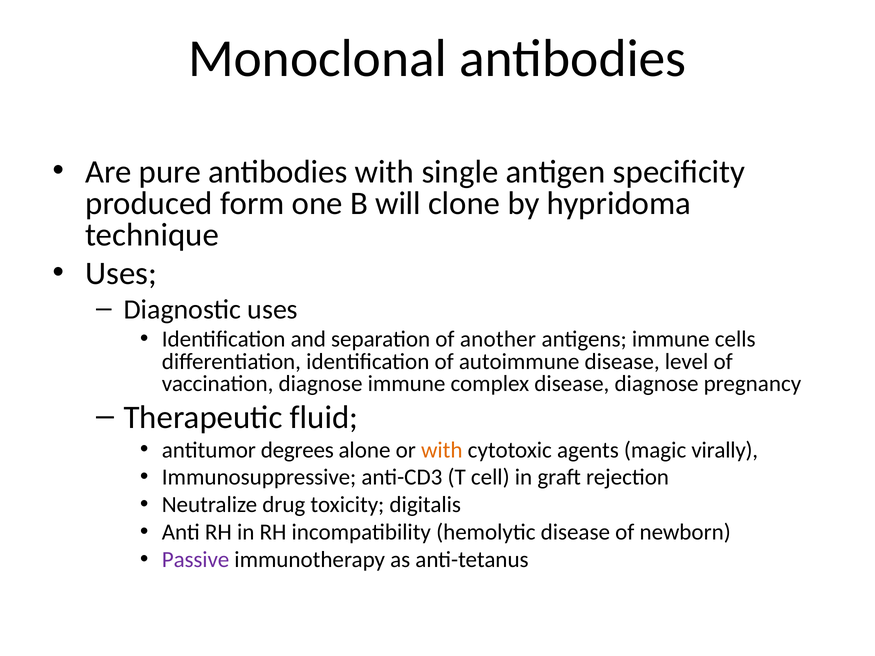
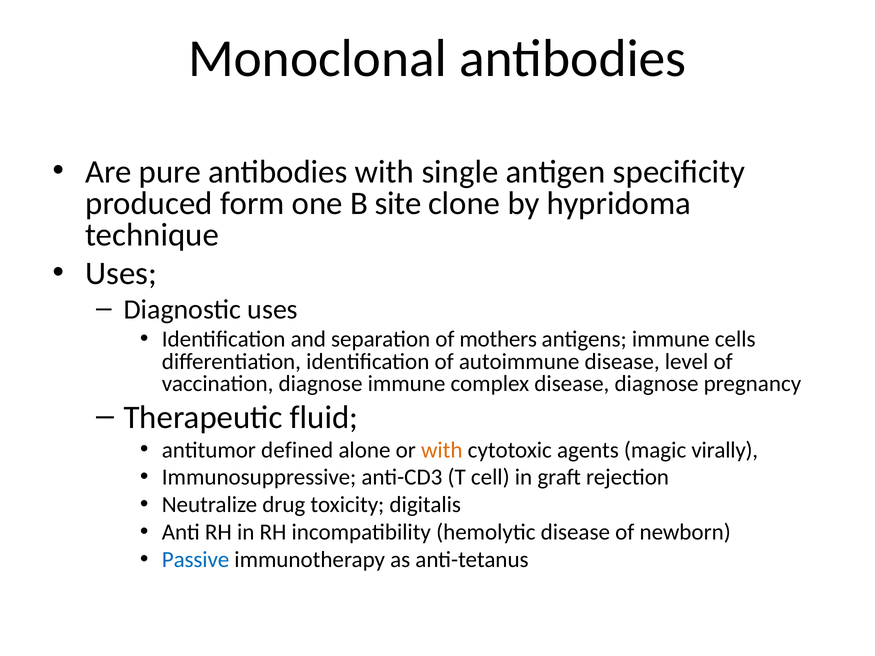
will: will -> site
another: another -> mothers
degrees: degrees -> defined
Passive colour: purple -> blue
